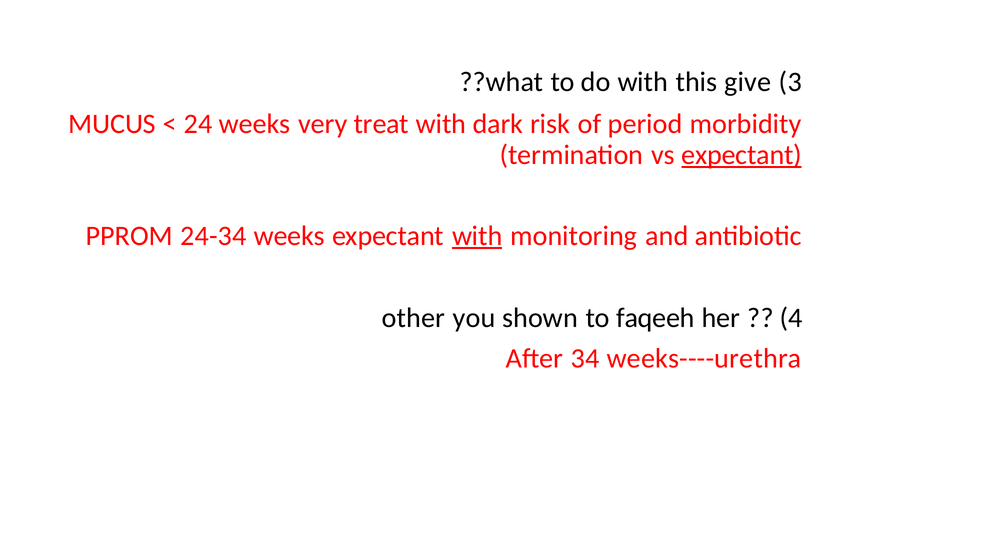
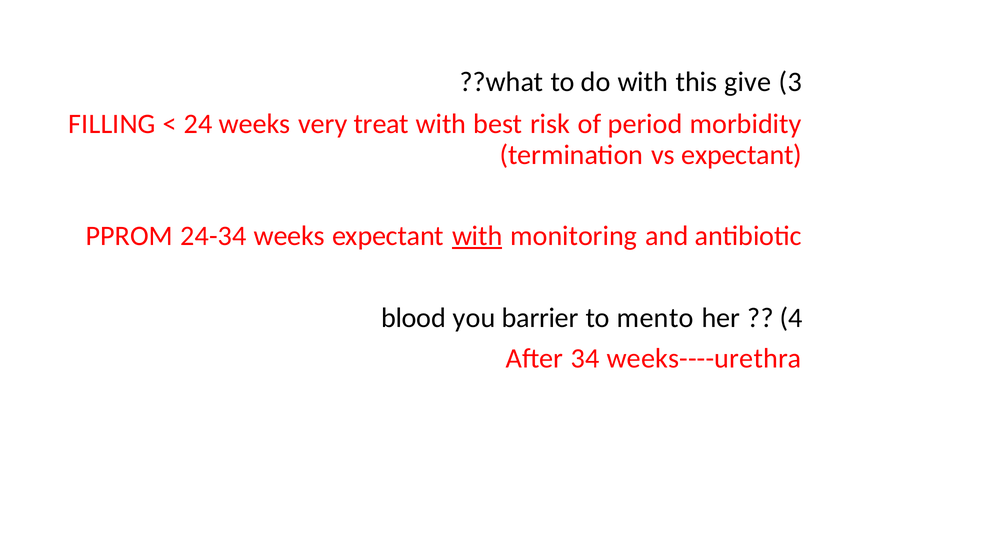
MUCUS: MUCUS -> FILLING
dark: dark -> best
expectant at (742, 155) underline: present -> none
other: other -> blood
shown: shown -> barrier
faqeeh: faqeeh -> mento
